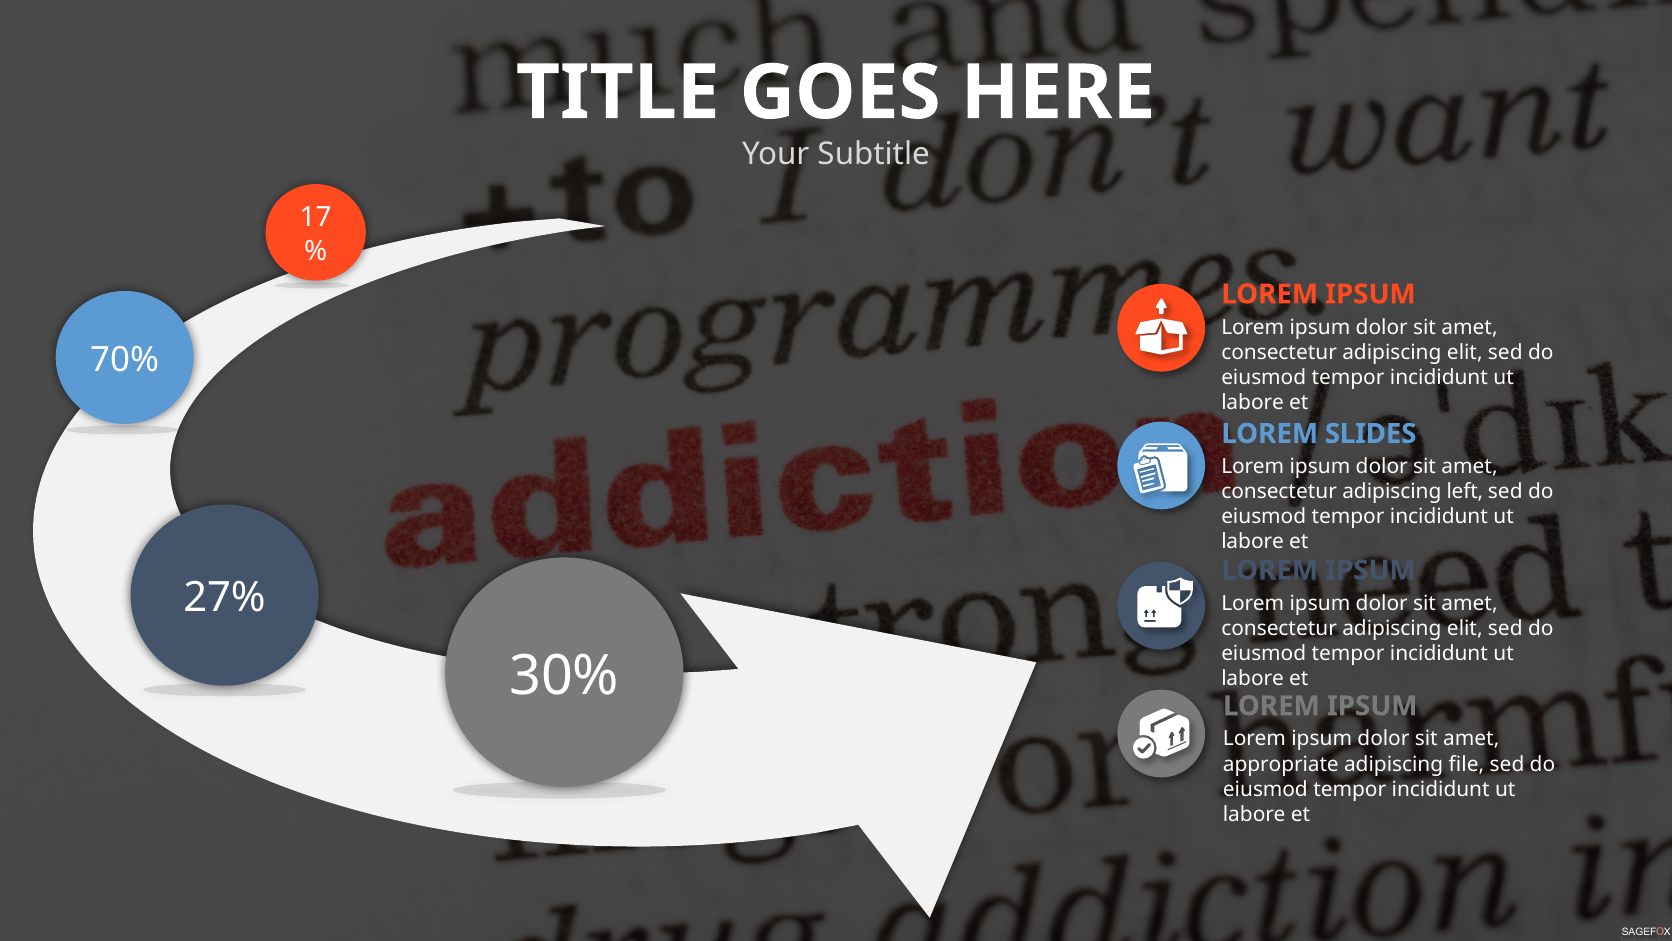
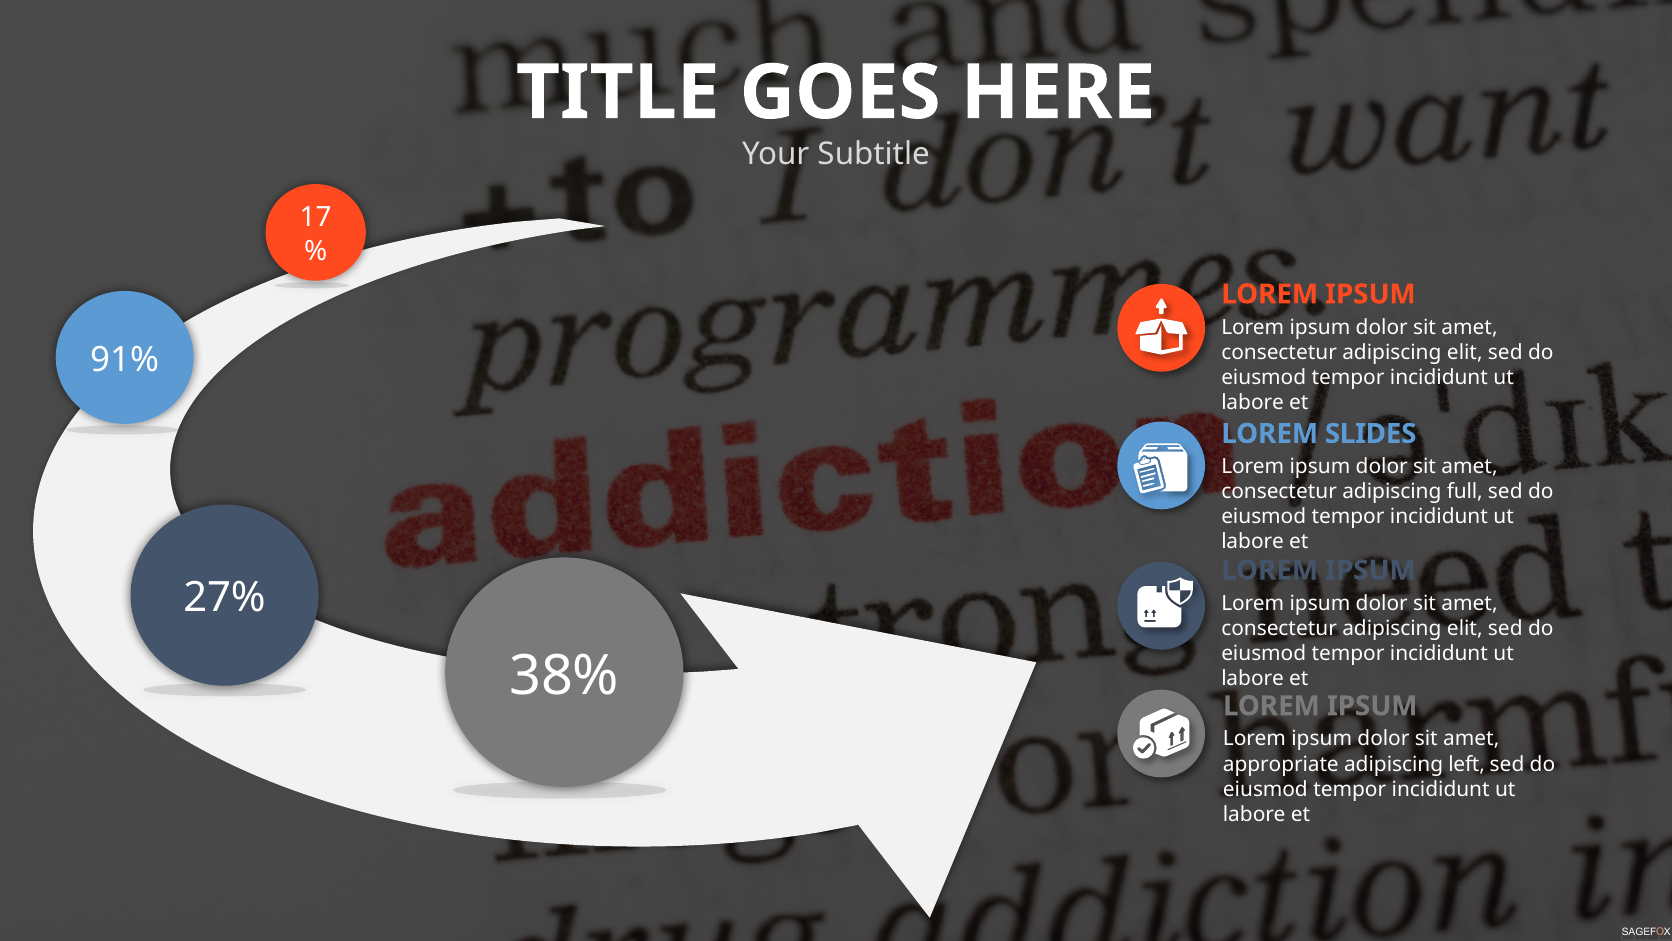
70%: 70% -> 91%
left: left -> full
30%: 30% -> 38%
file: file -> left
